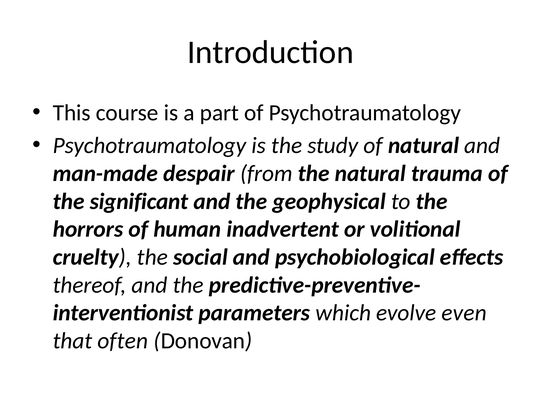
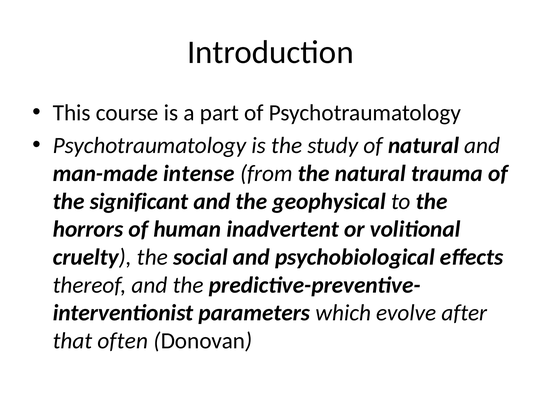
despair: despair -> intense
even: even -> after
